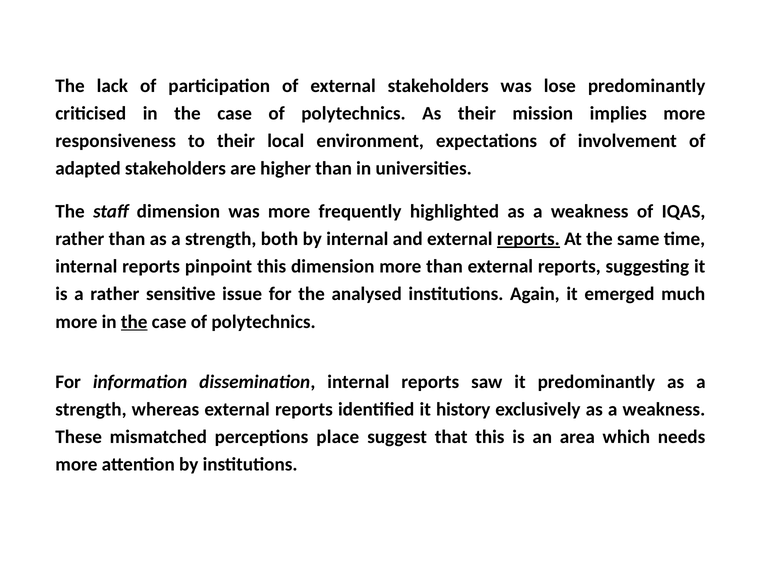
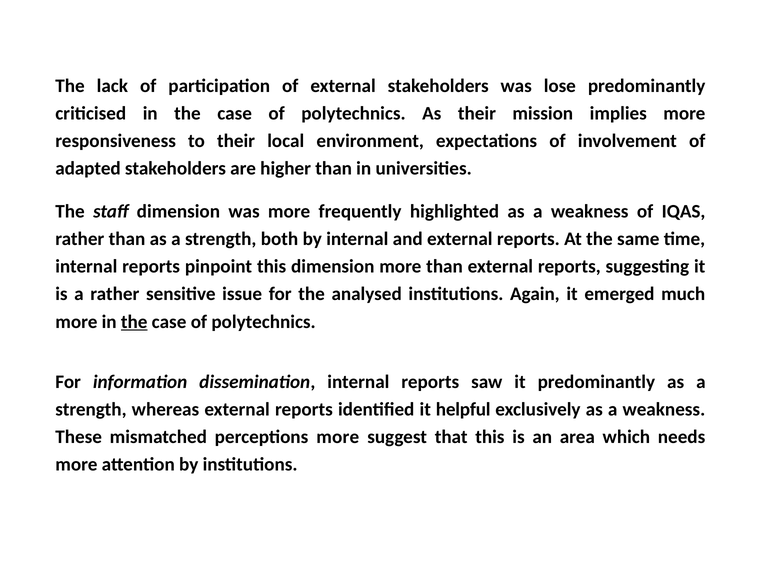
reports at (528, 239) underline: present -> none
history: history -> helpful
perceptions place: place -> more
